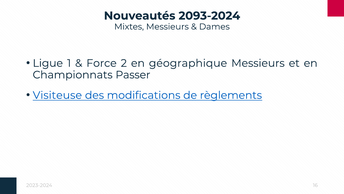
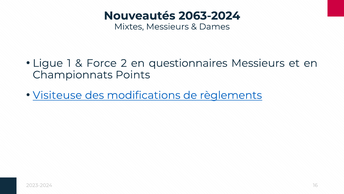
2093-2024: 2093-2024 -> 2063-2024
géographique: géographique -> questionnaires
Passer: Passer -> Points
